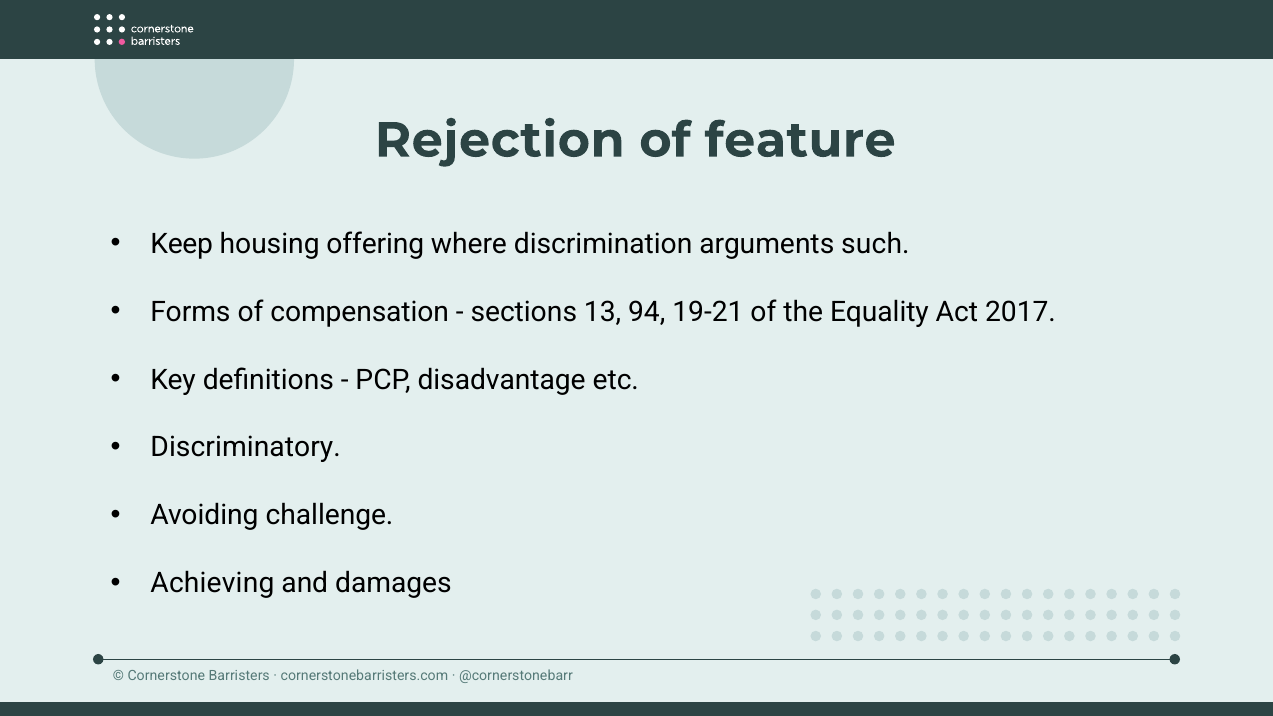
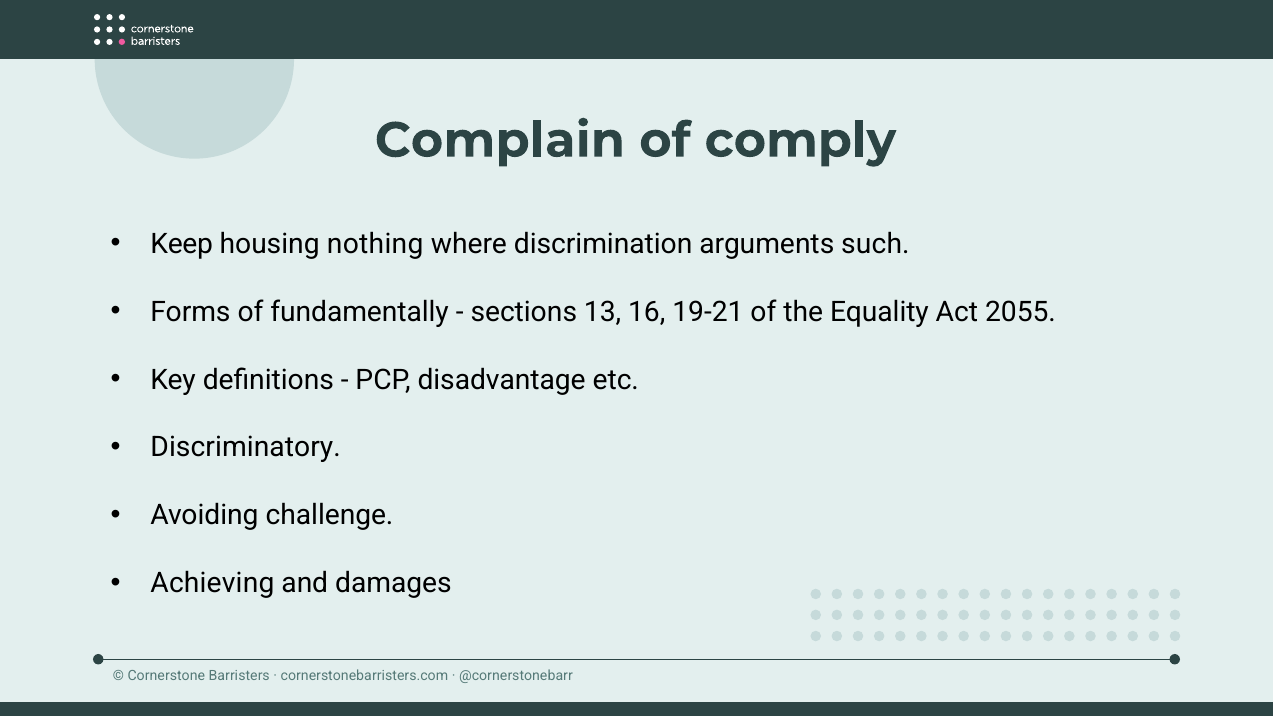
Rejection: Rejection -> Complain
feature: feature -> comply
offering: offering -> nothing
compensation: compensation -> fundamentally
94: 94 -> 16
2017: 2017 -> 2055
